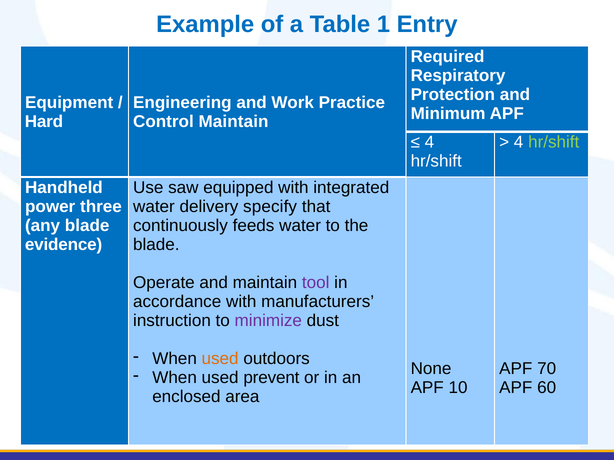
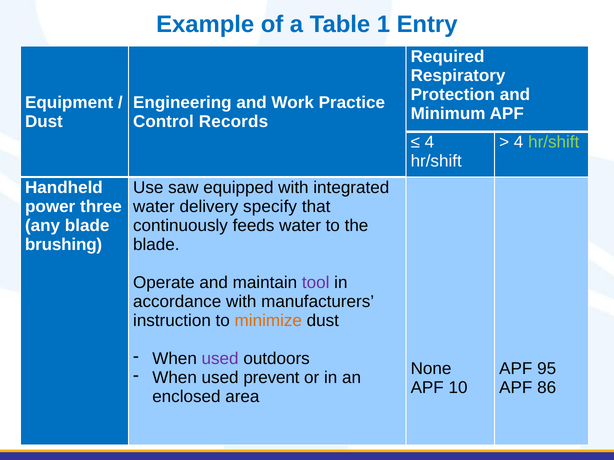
Hard at (44, 122): Hard -> Dust
Control Maintain: Maintain -> Records
evidence: evidence -> brushing
minimize colour: purple -> orange
used at (220, 359) colour: orange -> purple
70: 70 -> 95
60: 60 -> 86
